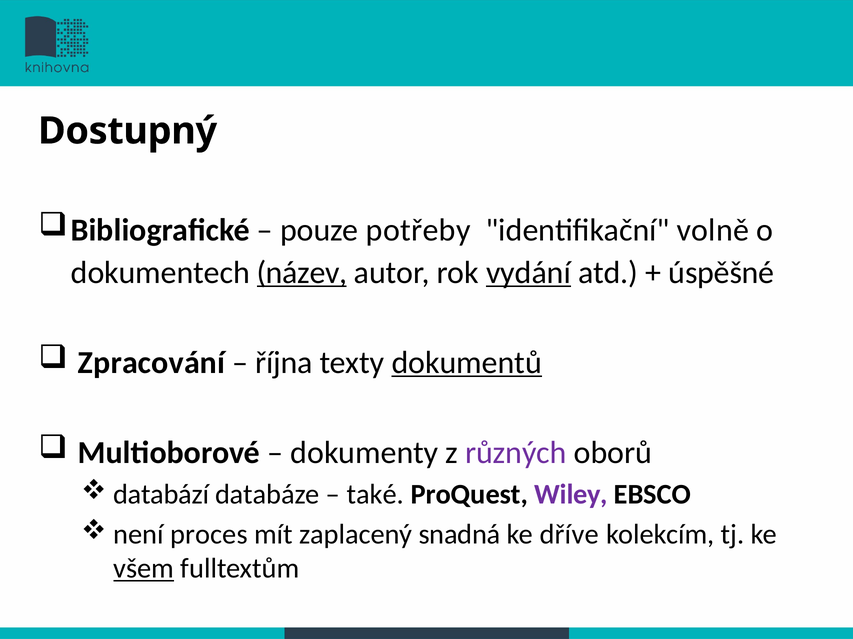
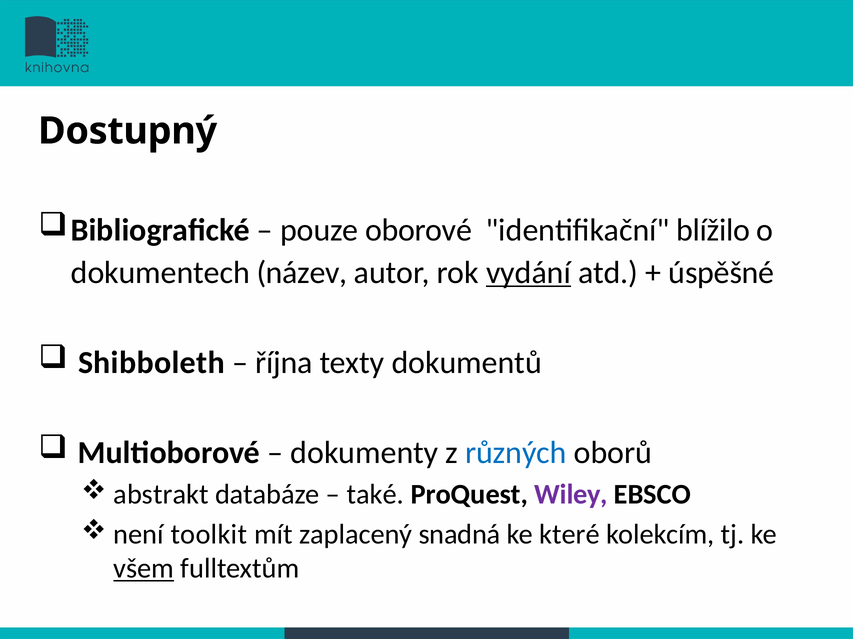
potřeby: potřeby -> oborové
volně: volně -> blížilo
název underline: present -> none
Zpracování: Zpracování -> Shibboleth
dokumentů underline: present -> none
různých colour: purple -> blue
databází: databází -> abstrakt
proces: proces -> toolkit
dříve: dříve -> které
